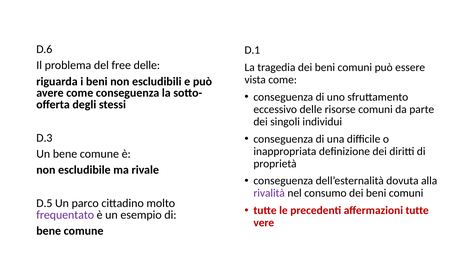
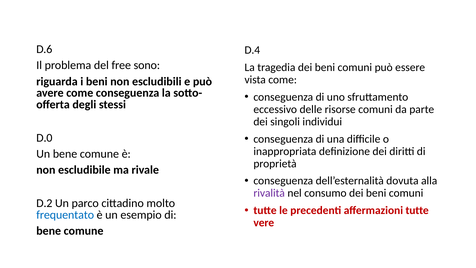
D.1: D.1 -> D.4
free delle: delle -> sono
D.3: D.3 -> D.0
D.5: D.5 -> D.2
frequentato colour: purple -> blue
